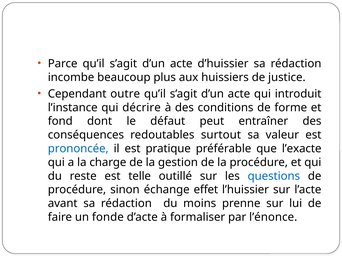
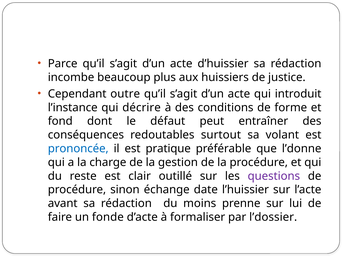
valeur: valeur -> volant
l’exacte: l’exacte -> l’donne
telle: telle -> clair
questions colour: blue -> purple
effet: effet -> date
l’énonce: l’énonce -> l’dossier
